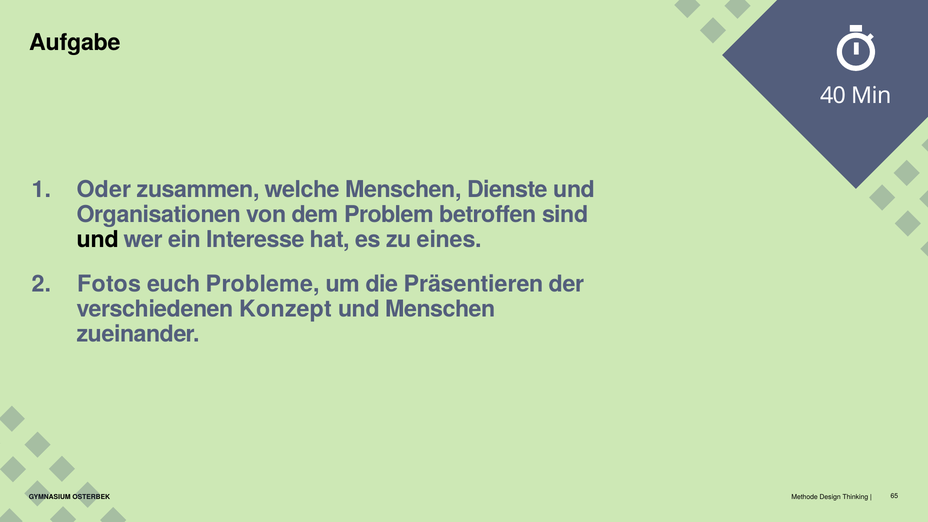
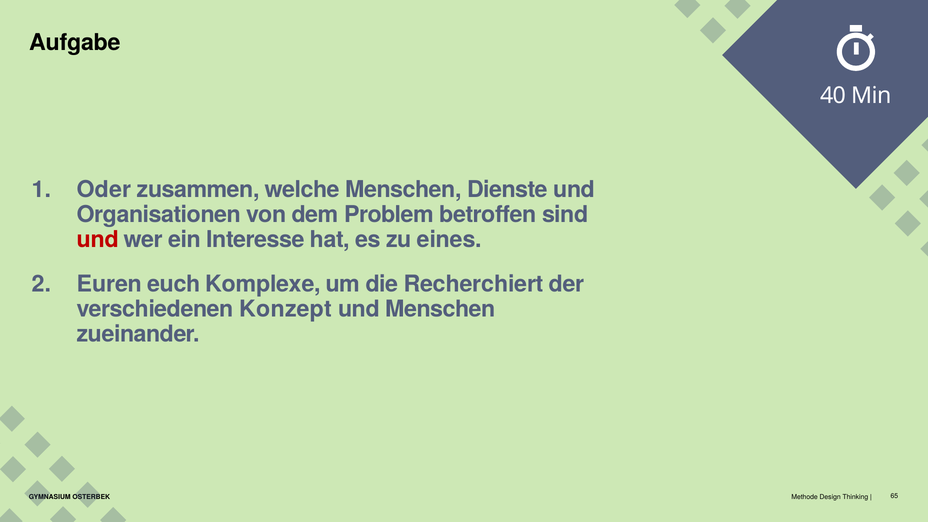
und at (98, 240) colour: black -> red
Fotos: Fotos -> Euren
Probleme: Probleme -> Komplexe
Präsentieren: Präsentieren -> Recherchiert
